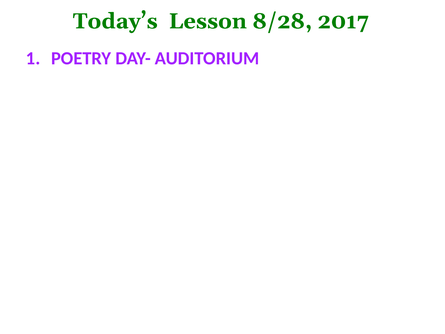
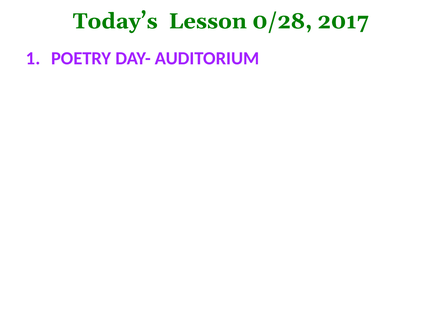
8/28: 8/28 -> 0/28
